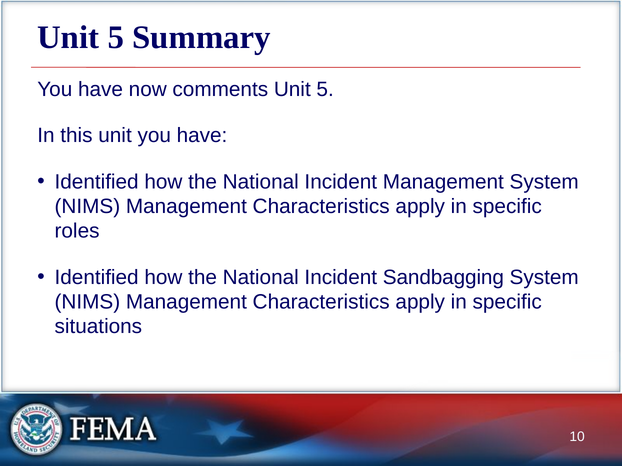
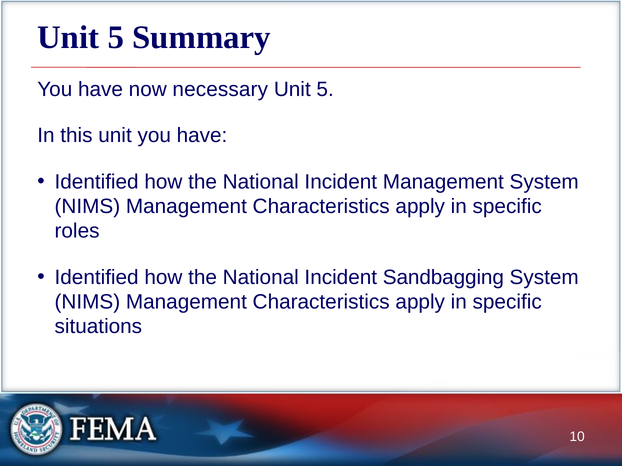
comments: comments -> necessary
